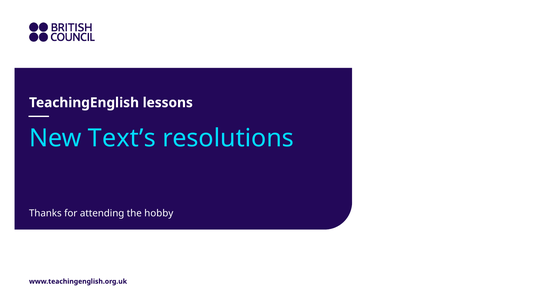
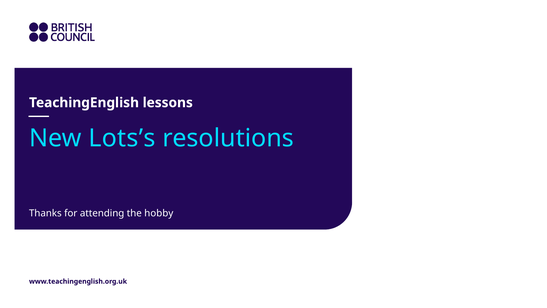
Text’s: Text’s -> Lots’s
